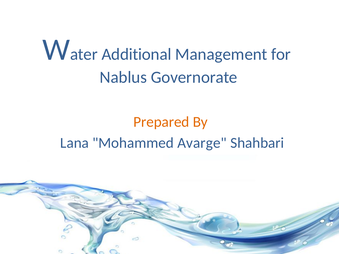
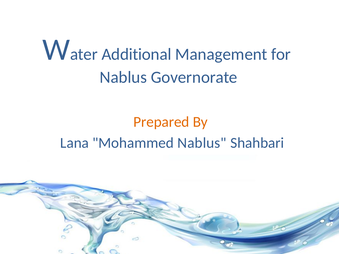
Mohammed Avarge: Avarge -> Nablus
